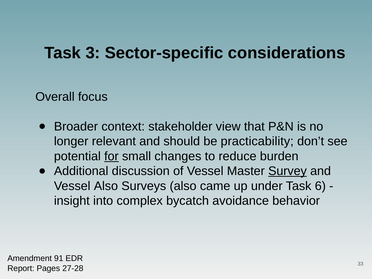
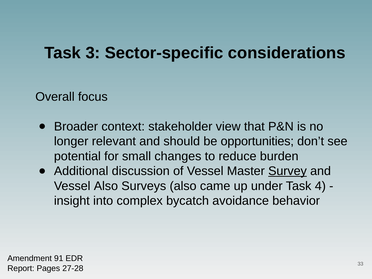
practicability: practicability -> opportunities
for underline: present -> none
6: 6 -> 4
